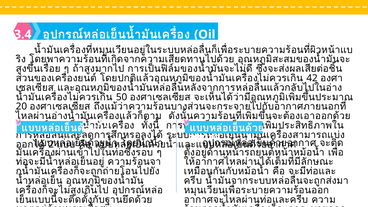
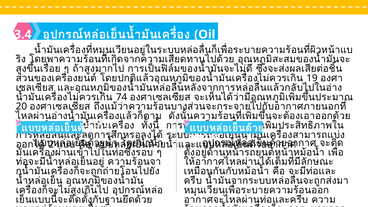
42: 42 -> 19
50: 50 -> 74
